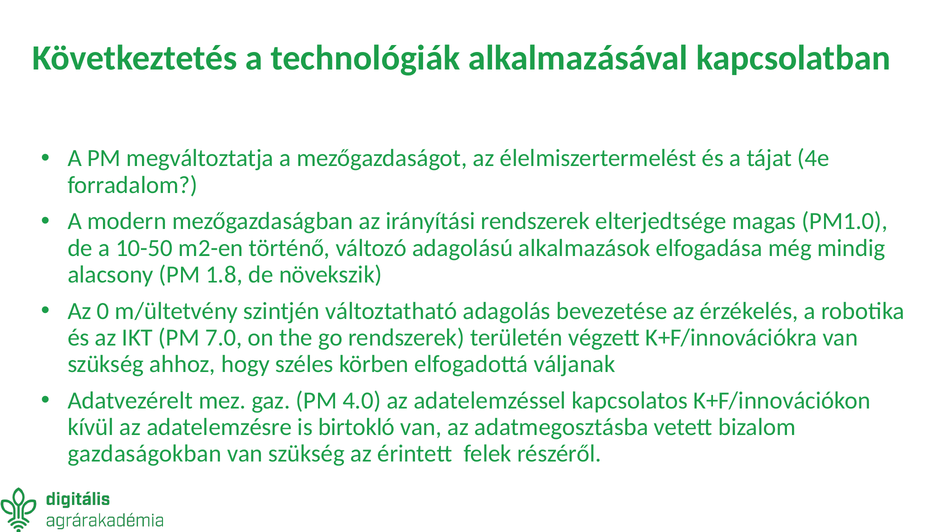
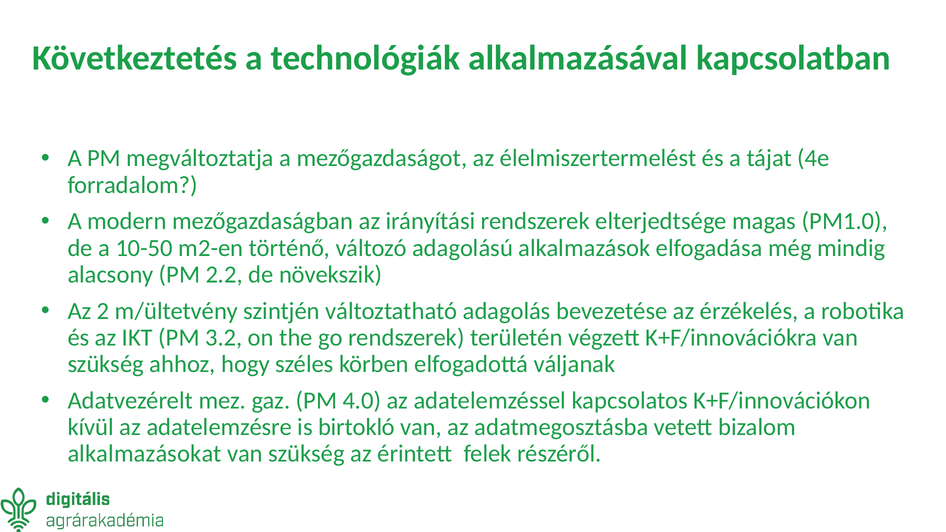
1.8: 1.8 -> 2.2
0: 0 -> 2
7.0: 7.0 -> 3.2
gazdaságokban: gazdaságokban -> alkalmazásokat
